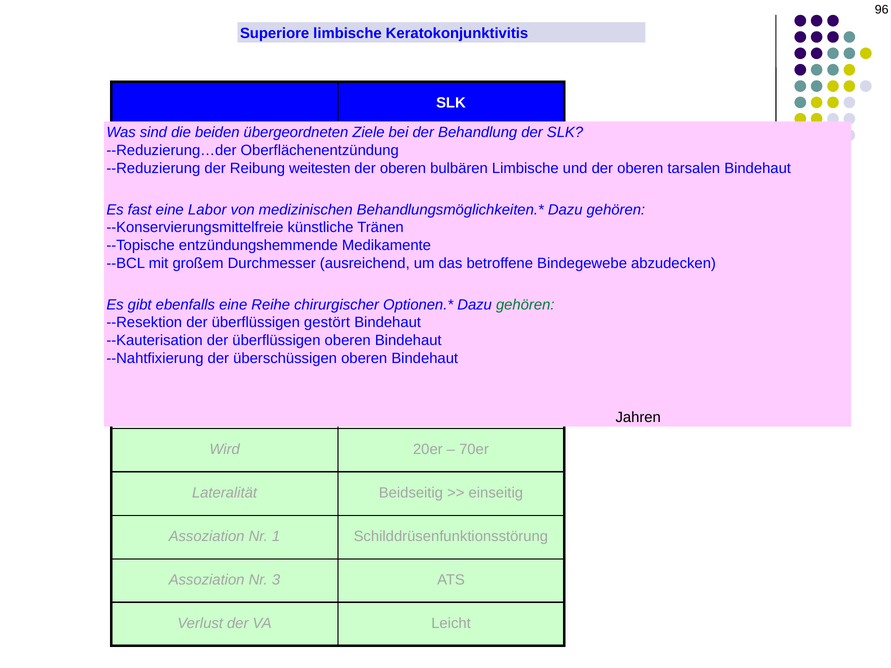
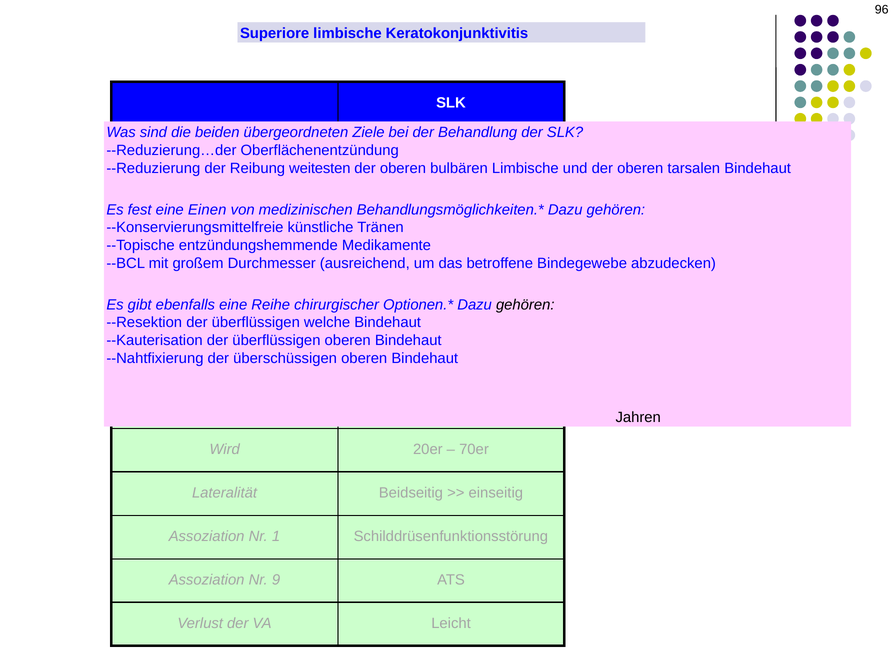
fast: fast -> fest
Labor: Labor -> Einen
gehören at (525, 305) colour: green -> black
gestört: gestört -> welche
Assoziation Nr 3: 3 -> 9
